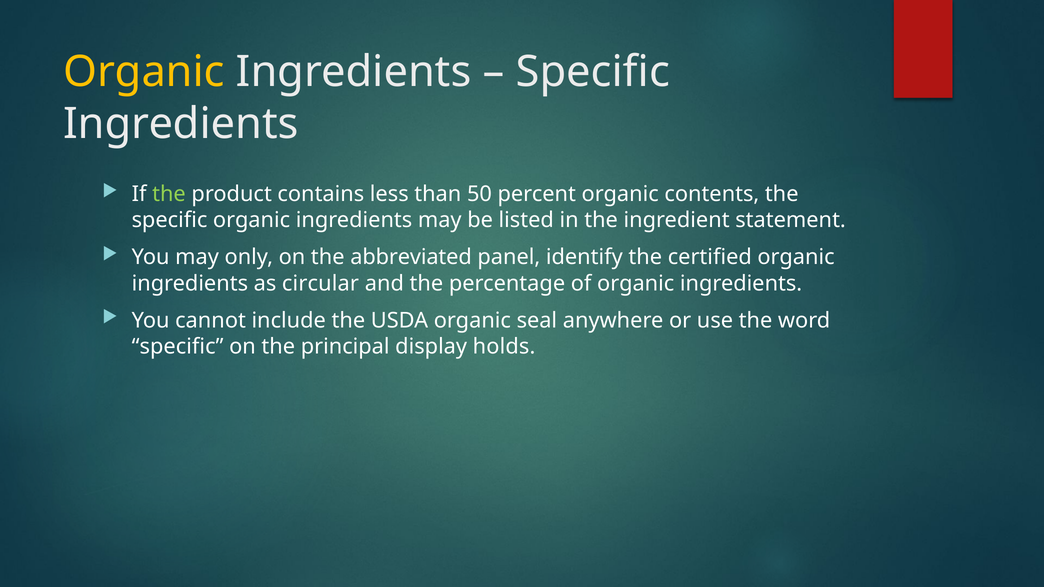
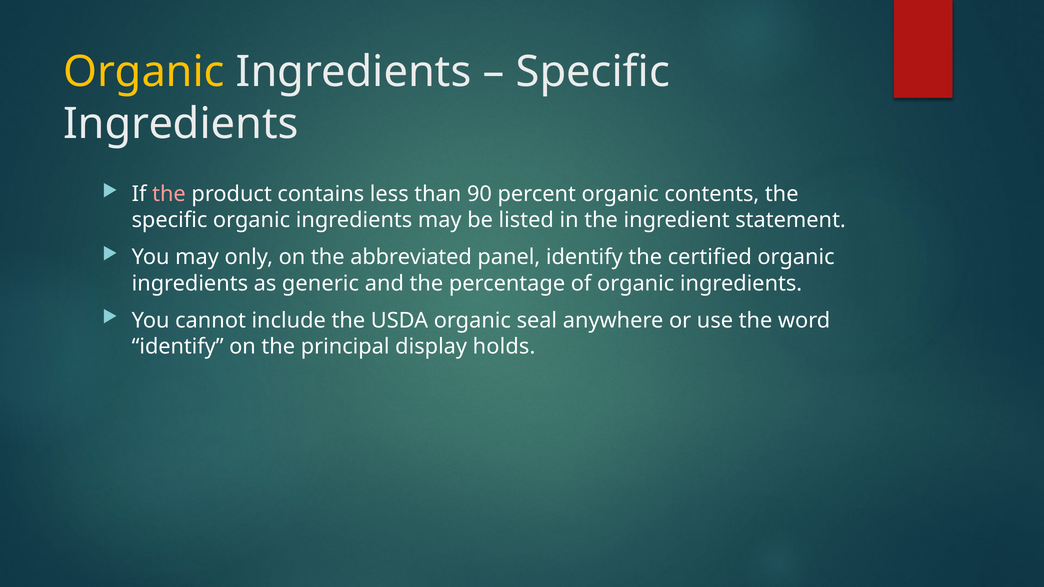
the at (169, 194) colour: light green -> pink
50: 50 -> 90
circular: circular -> generic
specific at (178, 347): specific -> identify
